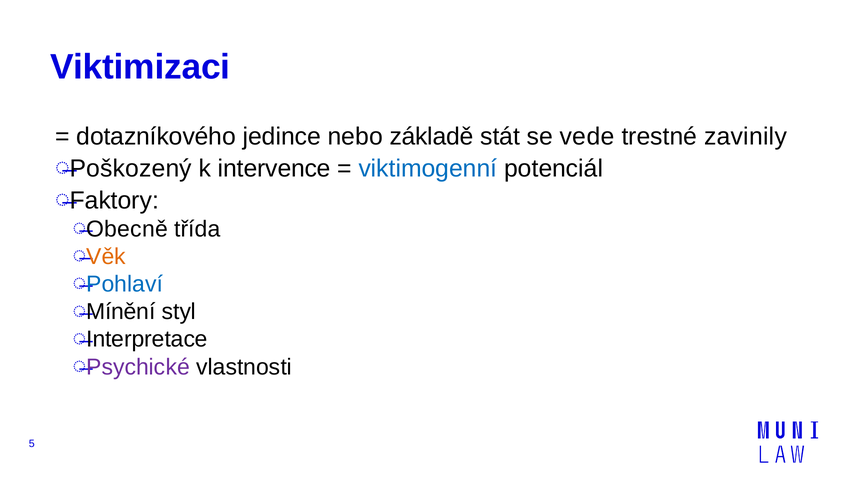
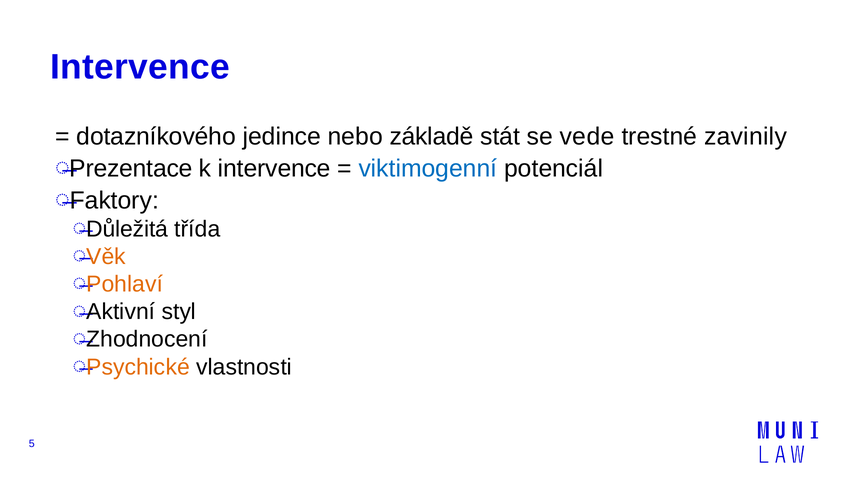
Viktimizaci at (140, 67): Viktimizaci -> Intervence
Poškozený: Poškozený -> Prezentace
Obecně: Obecně -> Důležitá
Pohlaví colour: blue -> orange
Mínění: Mínění -> Aktivní
Interpretace: Interpretace -> Zhodnocení
Psychické colour: purple -> orange
